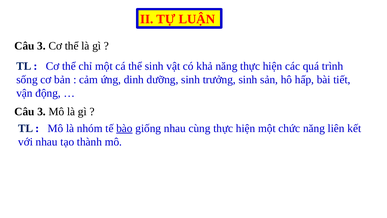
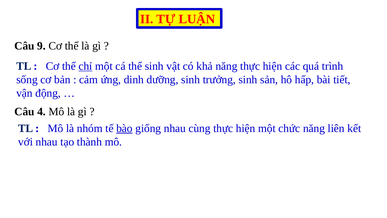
3 at (41, 46): 3 -> 9
chỉ underline: none -> present
3 at (41, 112): 3 -> 4
